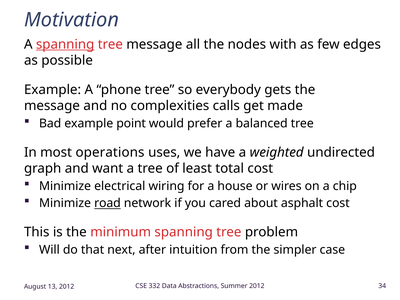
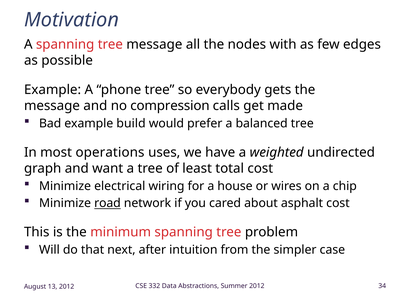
spanning at (65, 44) underline: present -> none
complexities: complexities -> compression
point: point -> build
